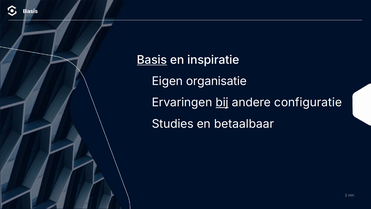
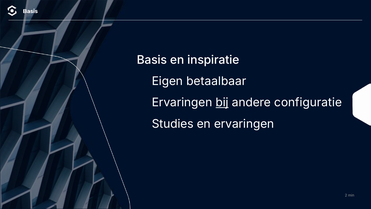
Basis at (152, 60) underline: present -> none
organisatie: organisatie -> betaalbaar
en betaalbaar: betaalbaar -> ervaringen
